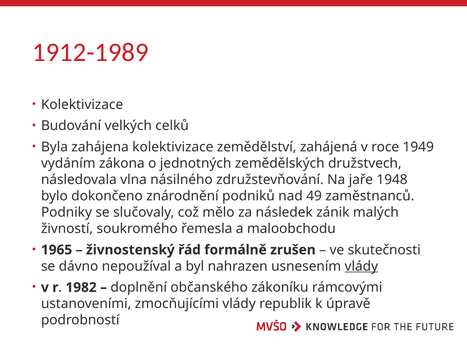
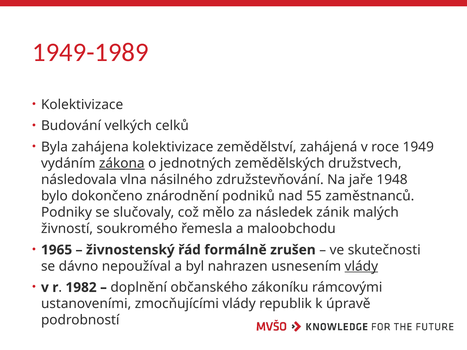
1912-1989: 1912-1989 -> 1949-1989
zákona underline: none -> present
49: 49 -> 55
